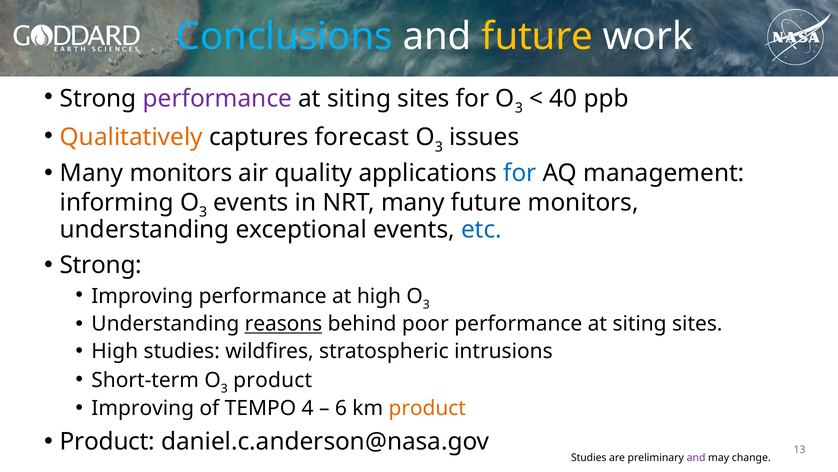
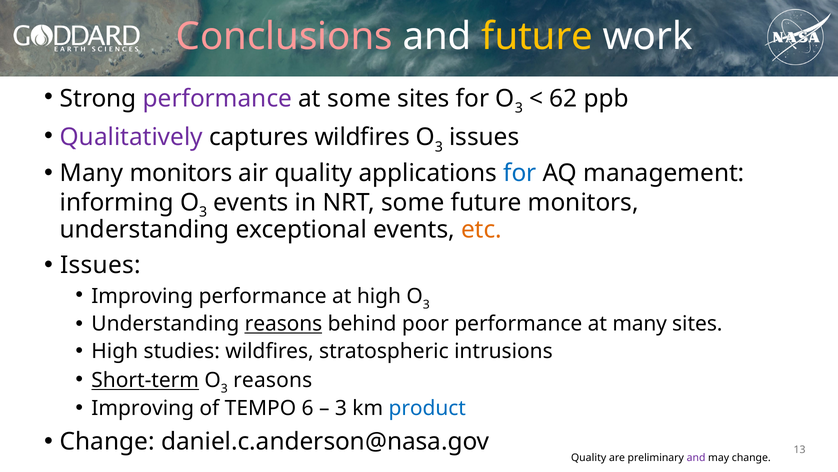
Conclusions colour: light blue -> pink
siting at (359, 98): siting -> some
40: 40 -> 62
Qualitatively colour: orange -> purple
captures forecast: forecast -> wildfires
NRT many: many -> some
etc colour: blue -> orange
Strong at (101, 265): Strong -> Issues
poor performance at siting: siting -> many
Short-term underline: none -> present
product at (273, 380): product -> reasons
4: 4 -> 6
6 at (341, 408): 6 -> 3
product at (427, 408) colour: orange -> blue
Product at (107, 441): Product -> Change
Studies at (589, 457): Studies -> Quality
